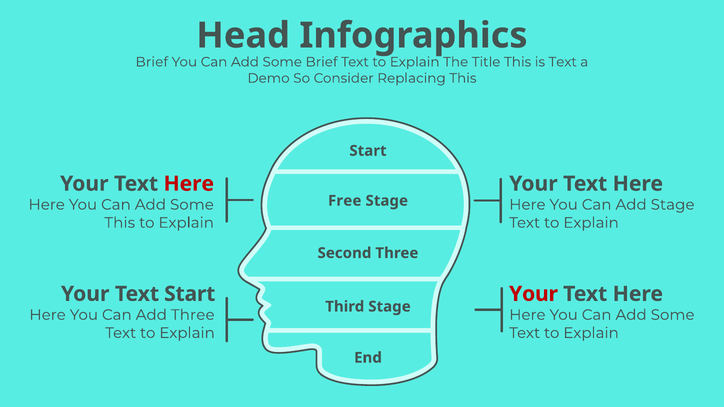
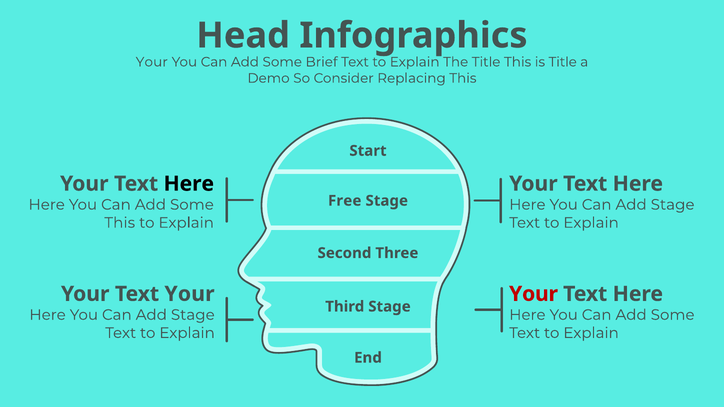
Brief at (152, 62): Brief -> Your
is Text: Text -> Title
Here at (189, 184) colour: red -> black
Text Start: Start -> Your
Three at (193, 315): Three -> Stage
